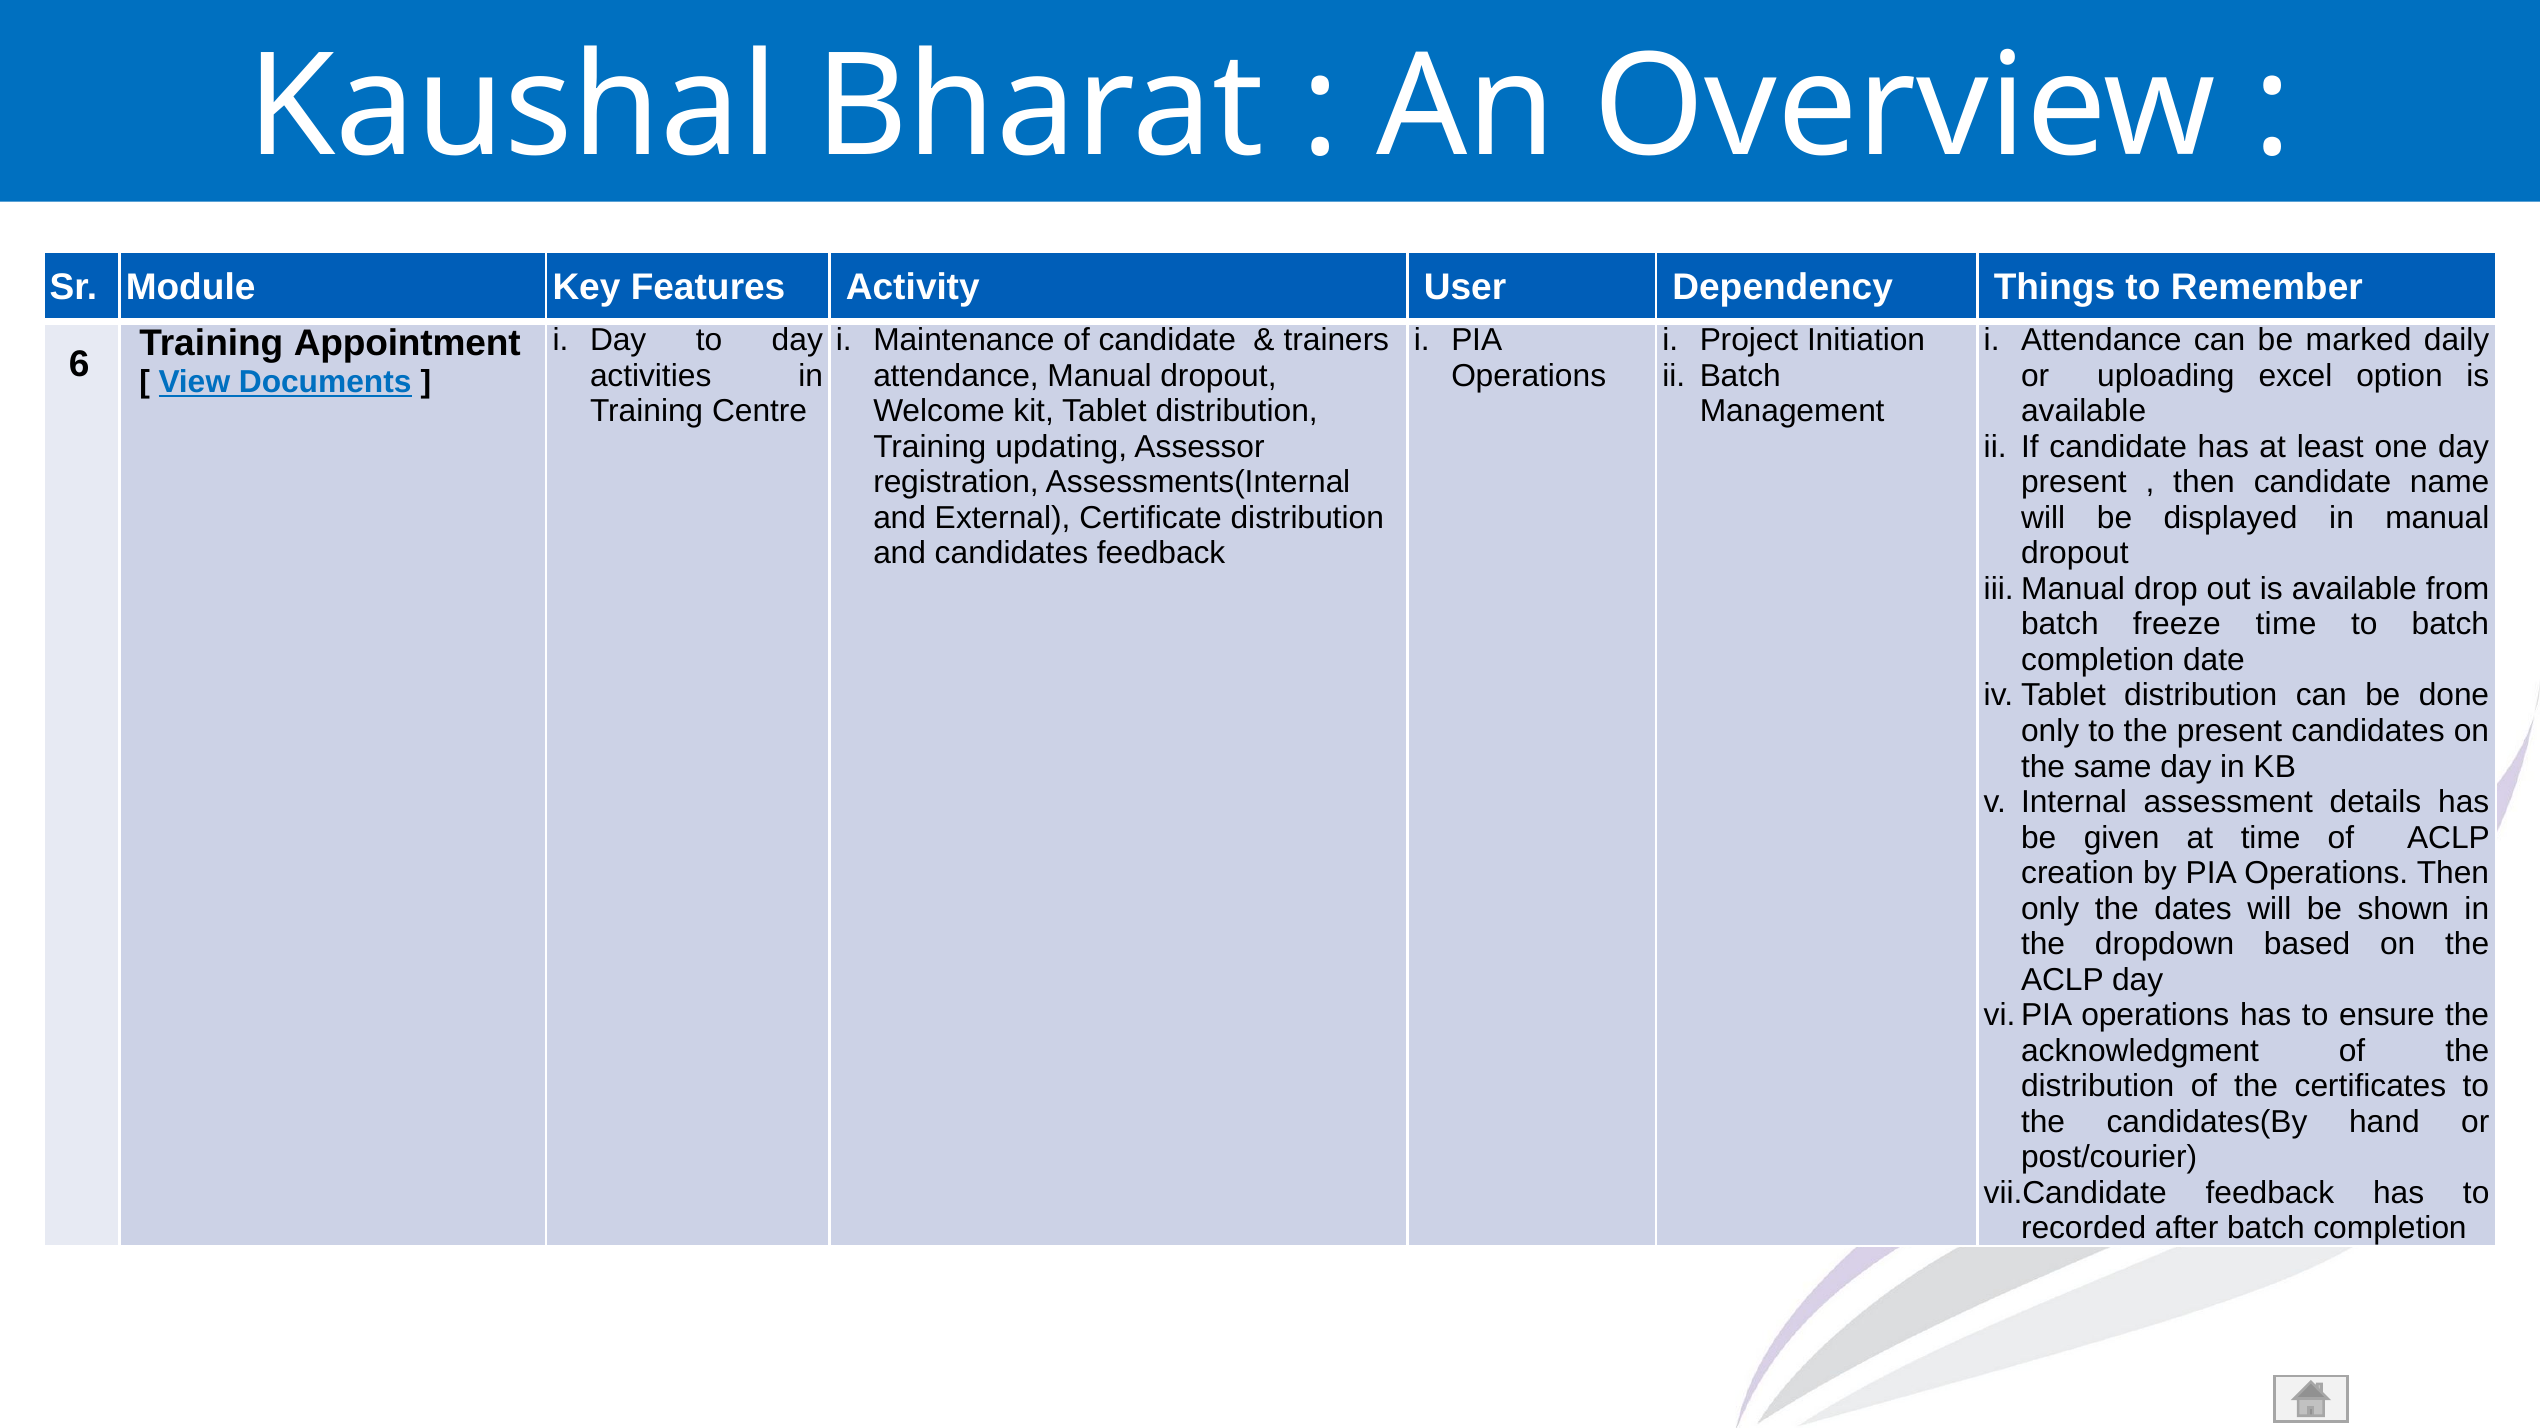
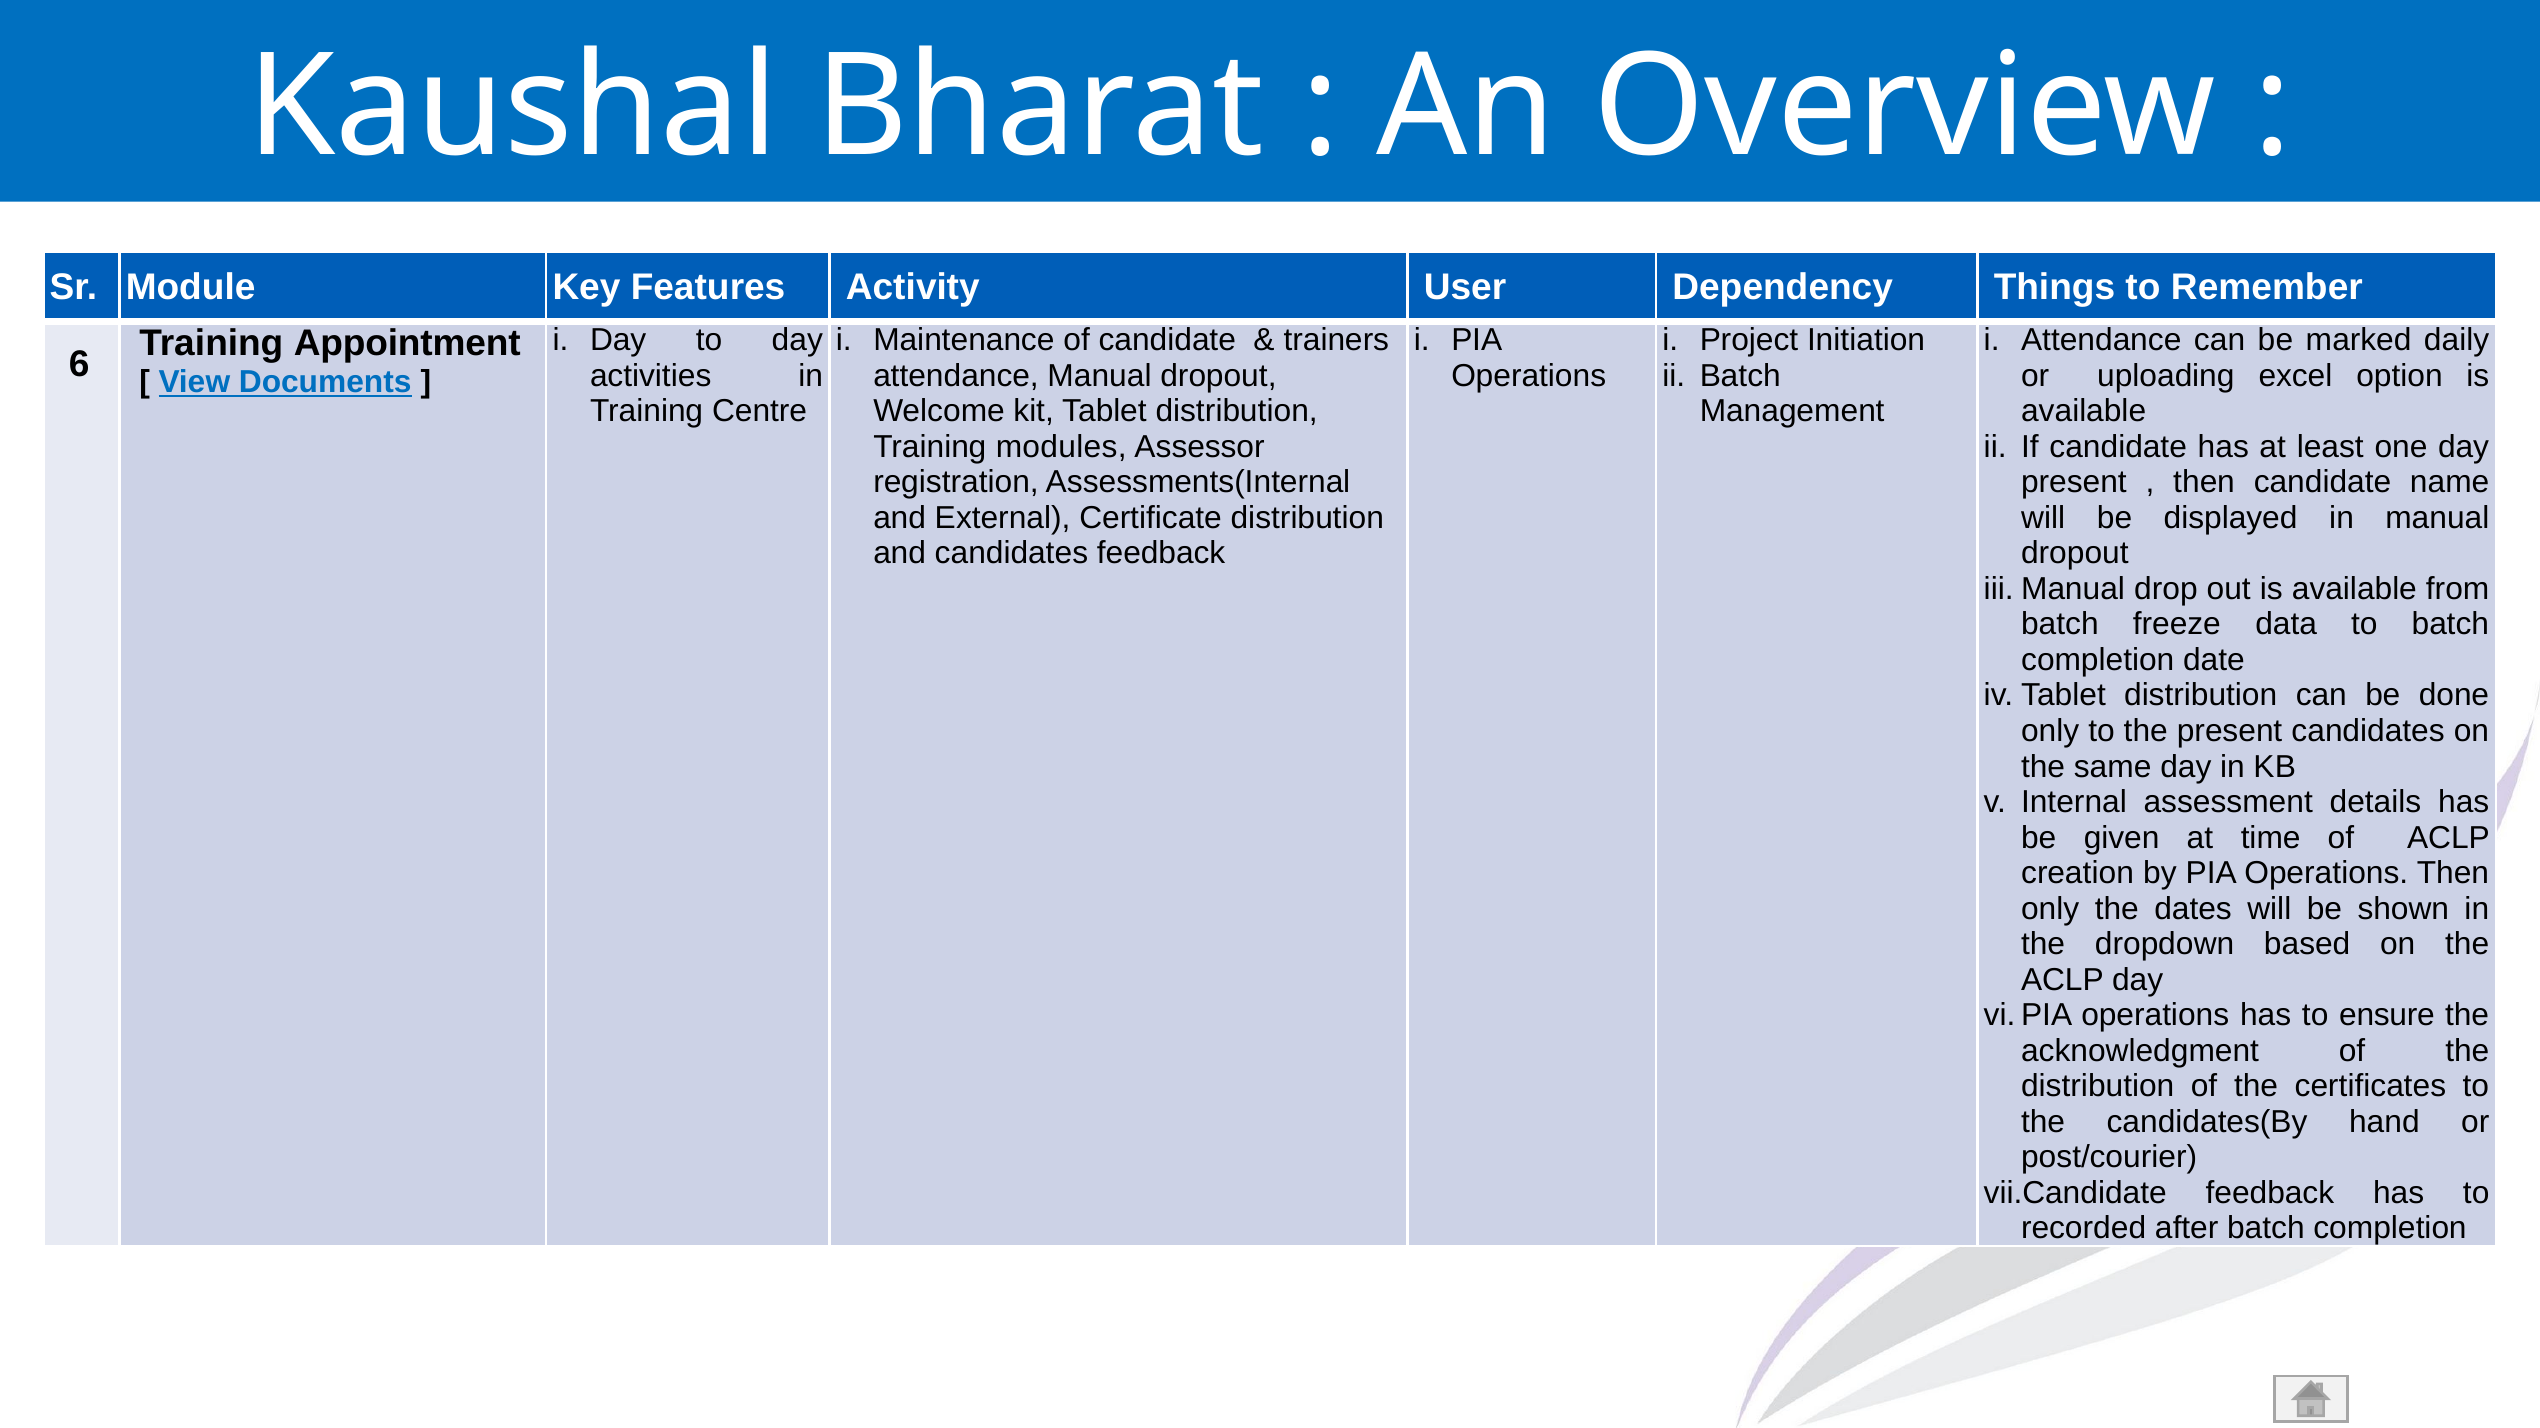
Training updating: updating -> modules
freeze time: time -> data
